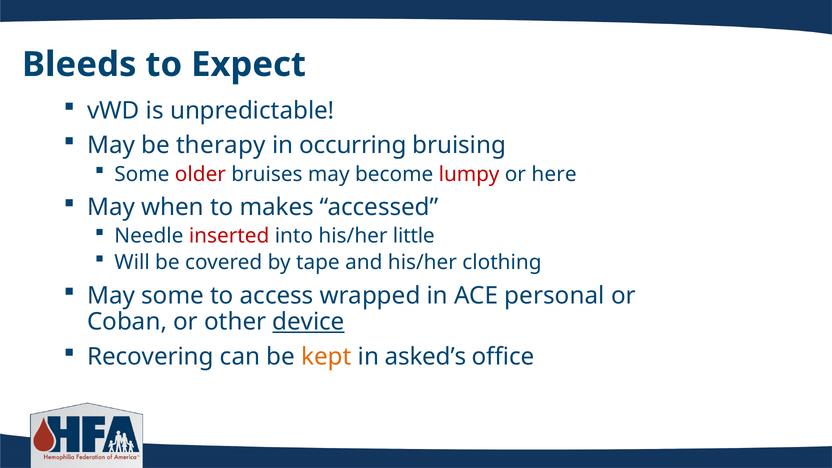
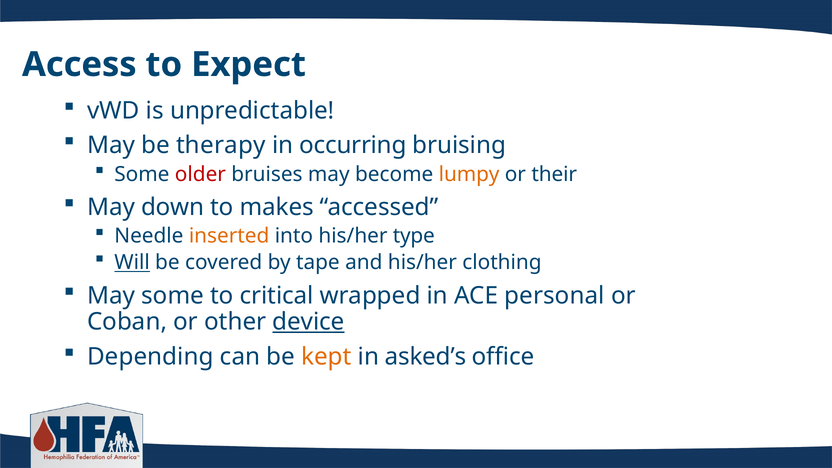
Bleeds: Bleeds -> Access
lumpy colour: red -> orange
here: here -> their
when: when -> down
inserted colour: red -> orange
little: little -> type
Will underline: none -> present
access: access -> critical
Recovering: Recovering -> Depending
